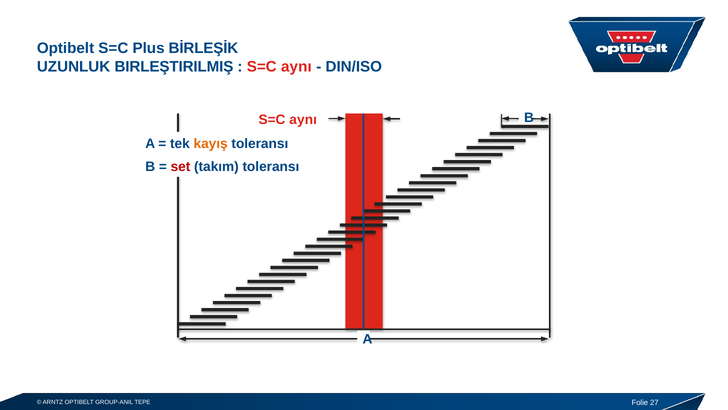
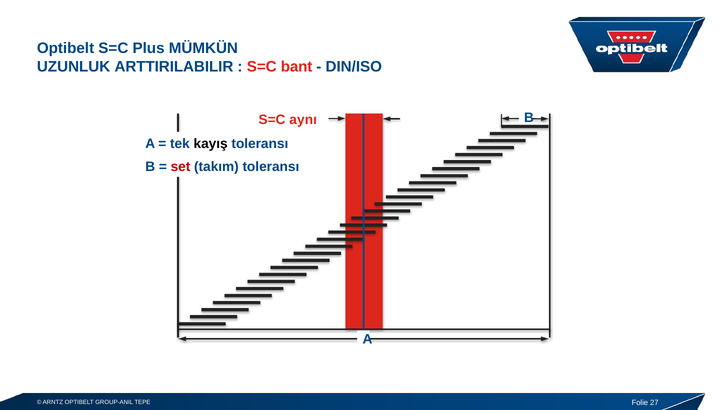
BİRLEŞİK: BİRLEŞİK -> MÜMKÜN
BIRLEŞTIRILMIŞ: BIRLEŞTIRILMIŞ -> ARTTIRILABILIR
aynı at (296, 67): aynı -> bant
kayış colour: orange -> black
